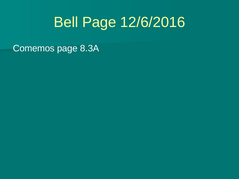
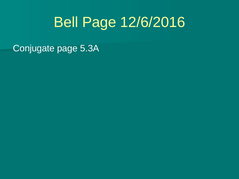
Comemos: Comemos -> Conjugate
8.3A: 8.3A -> 5.3A
